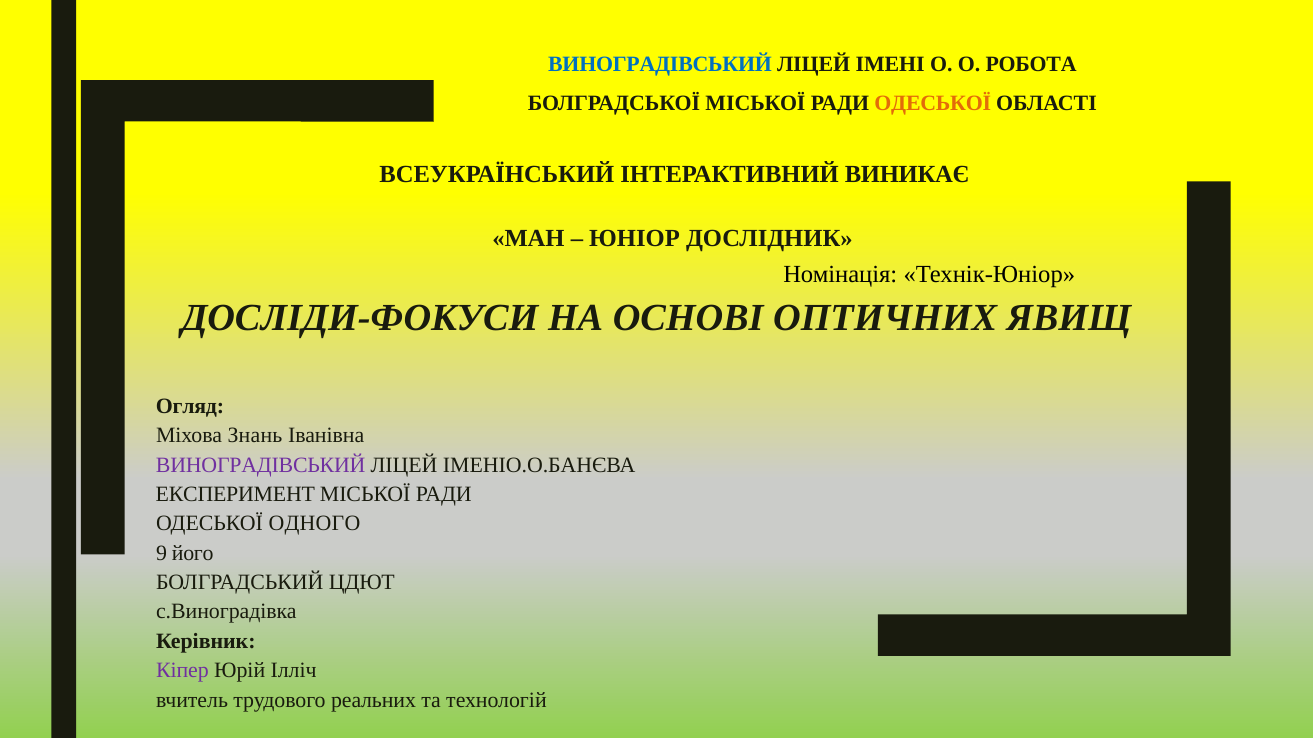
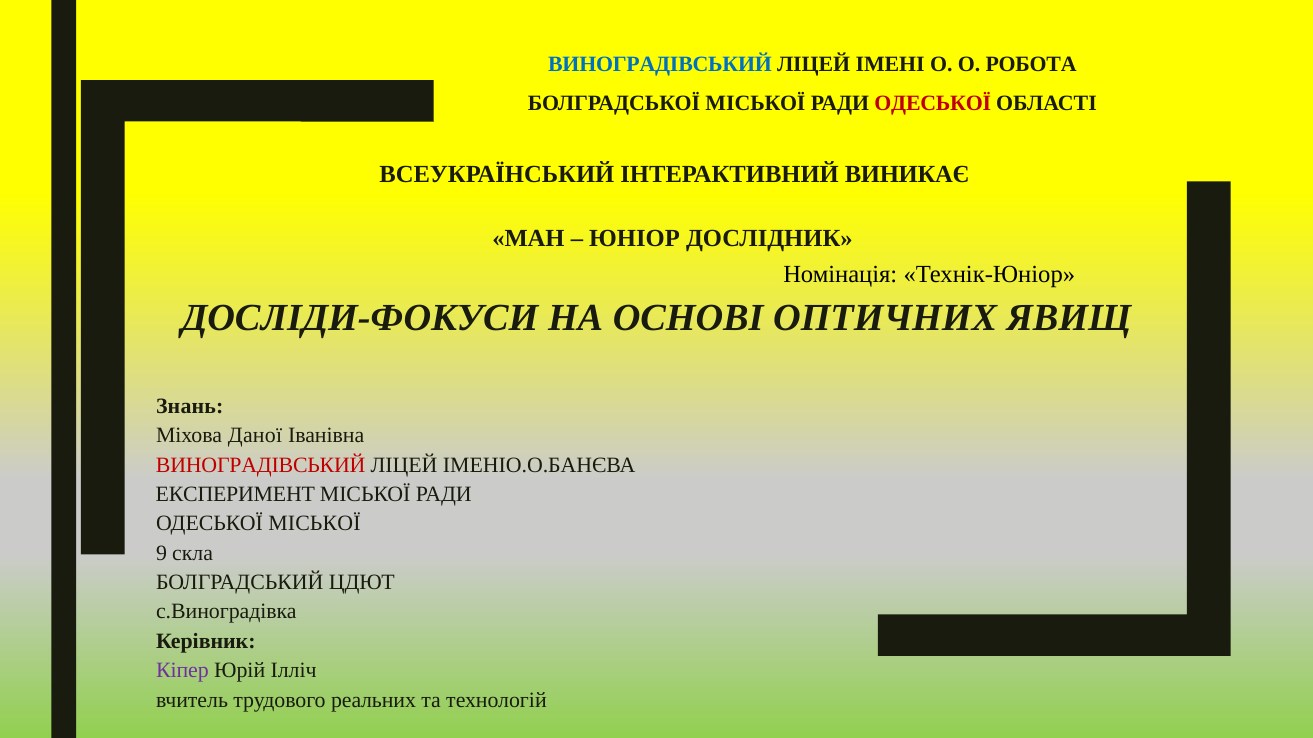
ОДЕСЬКОЇ at (933, 103) colour: orange -> red
Огляд: Огляд -> Знань
Знань: Знань -> Даної
ВИНОГРАДІВСЬКИЙ at (261, 465) colour: purple -> red
ОДЕСЬКОЇ ОДНОГО: ОДНОГО -> МІСЬКОЇ
його: його -> скла
